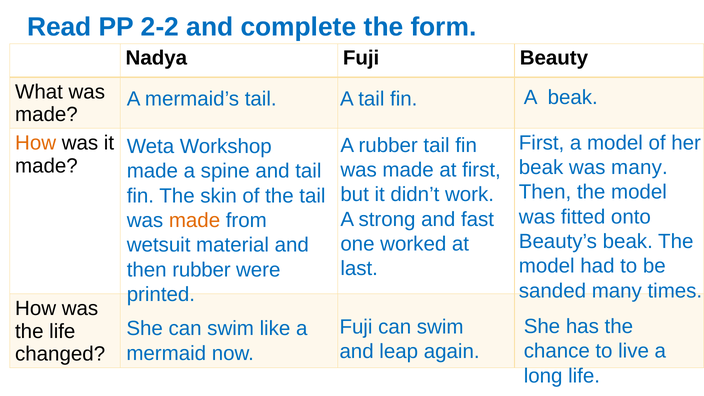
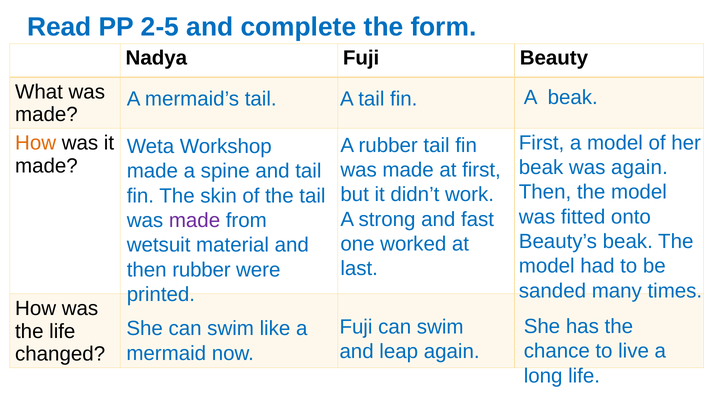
2-2: 2-2 -> 2-5
was many: many -> again
made at (195, 220) colour: orange -> purple
